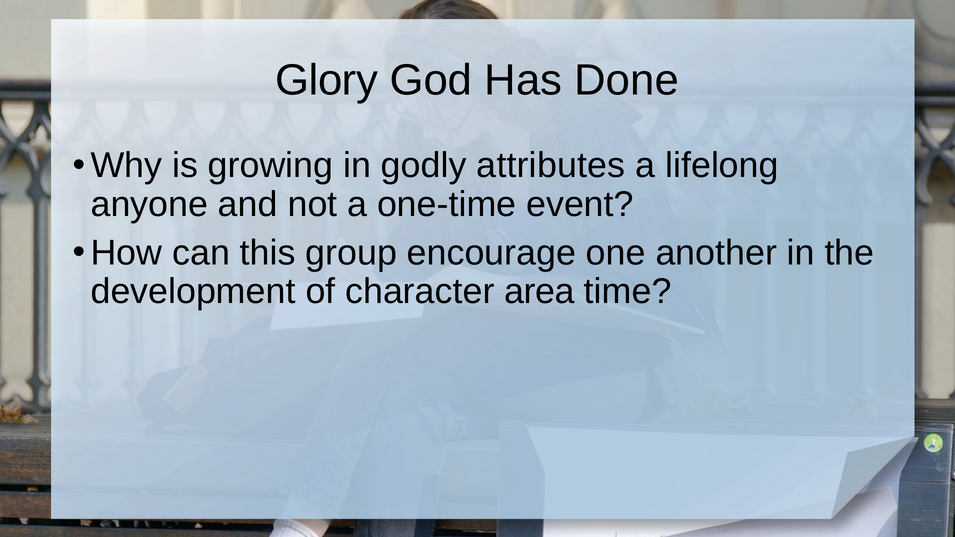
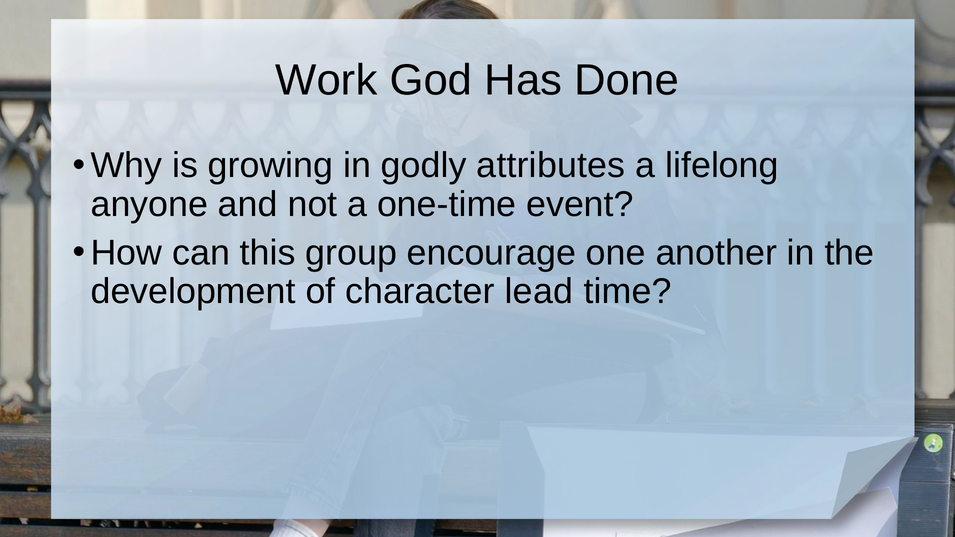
Glory: Glory -> Work
area: area -> lead
